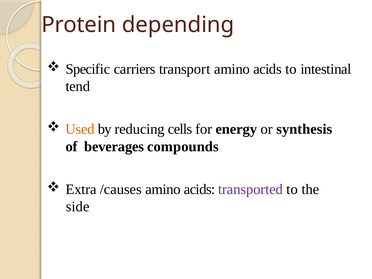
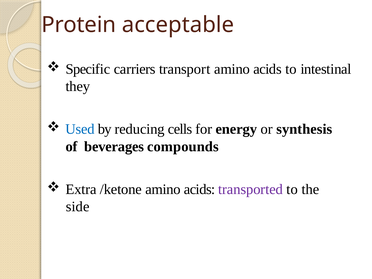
depending: depending -> acceptable
tend: tend -> they
Used colour: orange -> blue
/causes: /causes -> /ketone
